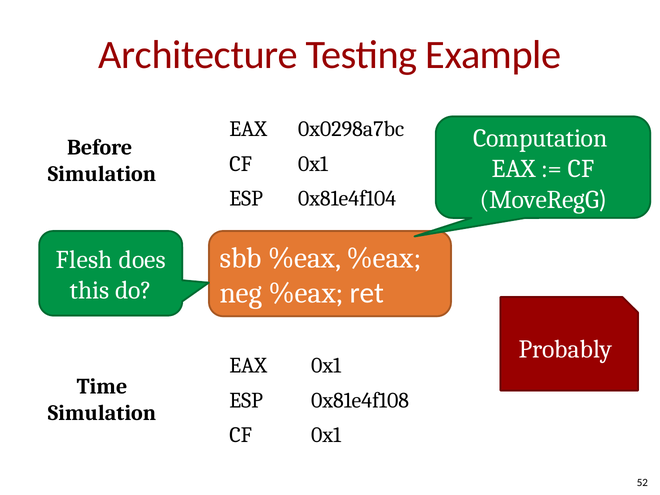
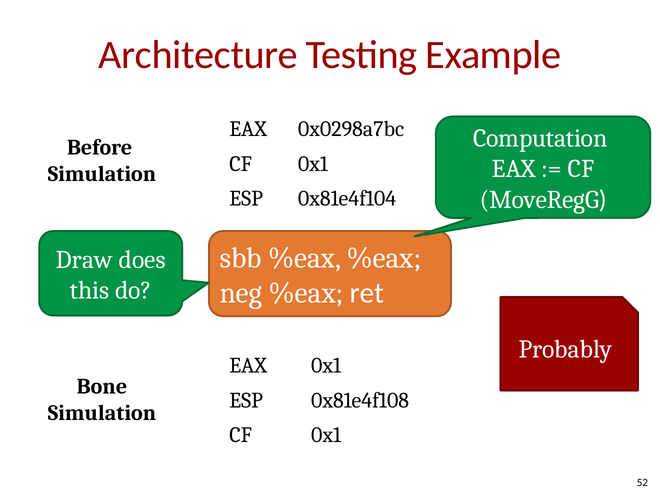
Flesh: Flesh -> Draw
Time: Time -> Bone
